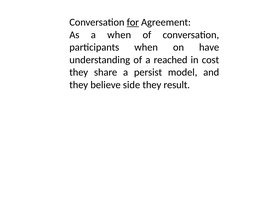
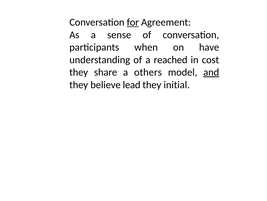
a when: when -> sense
persist: persist -> others
and underline: none -> present
side: side -> lead
result: result -> initial
